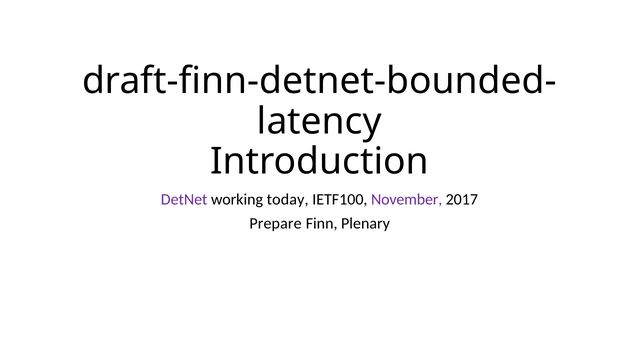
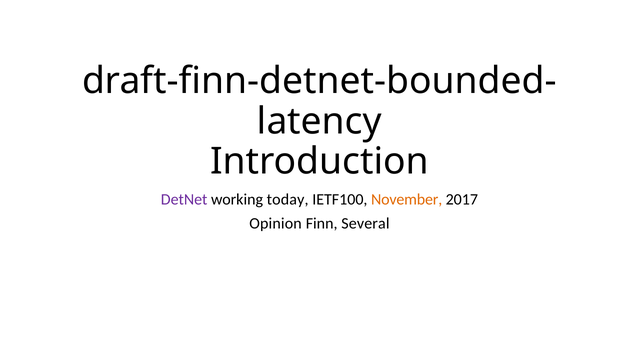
November colour: purple -> orange
Prepare: Prepare -> Opinion
Plenary: Plenary -> Several
